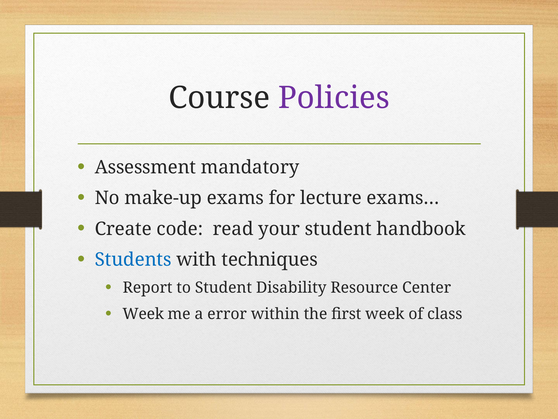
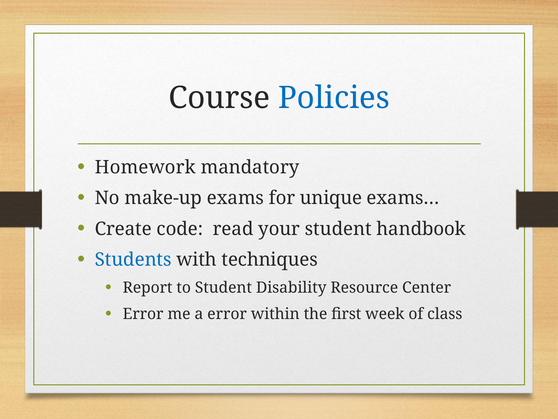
Policies colour: purple -> blue
Assessment: Assessment -> Homework
lecture: lecture -> unique
Week at (143, 314): Week -> Error
